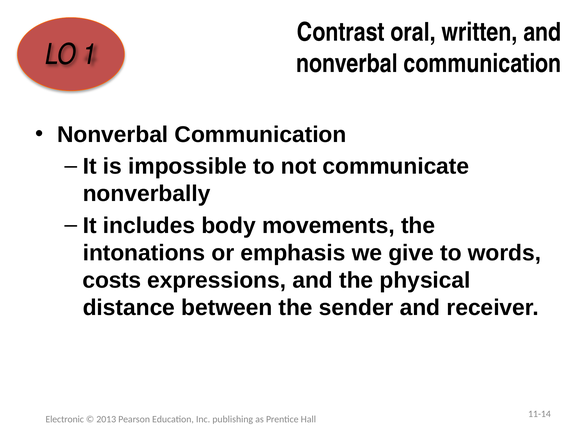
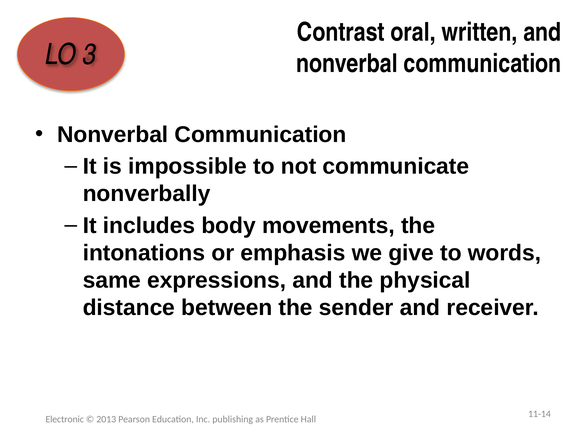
1: 1 -> 3
costs: costs -> same
